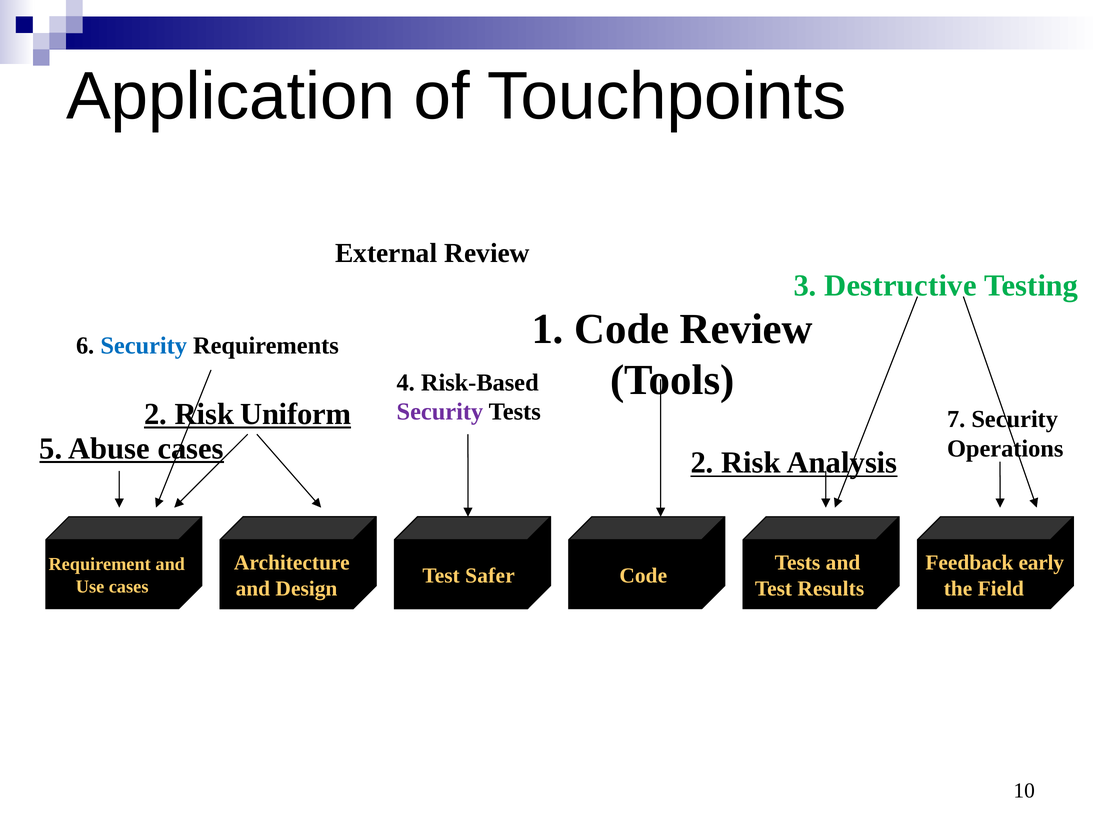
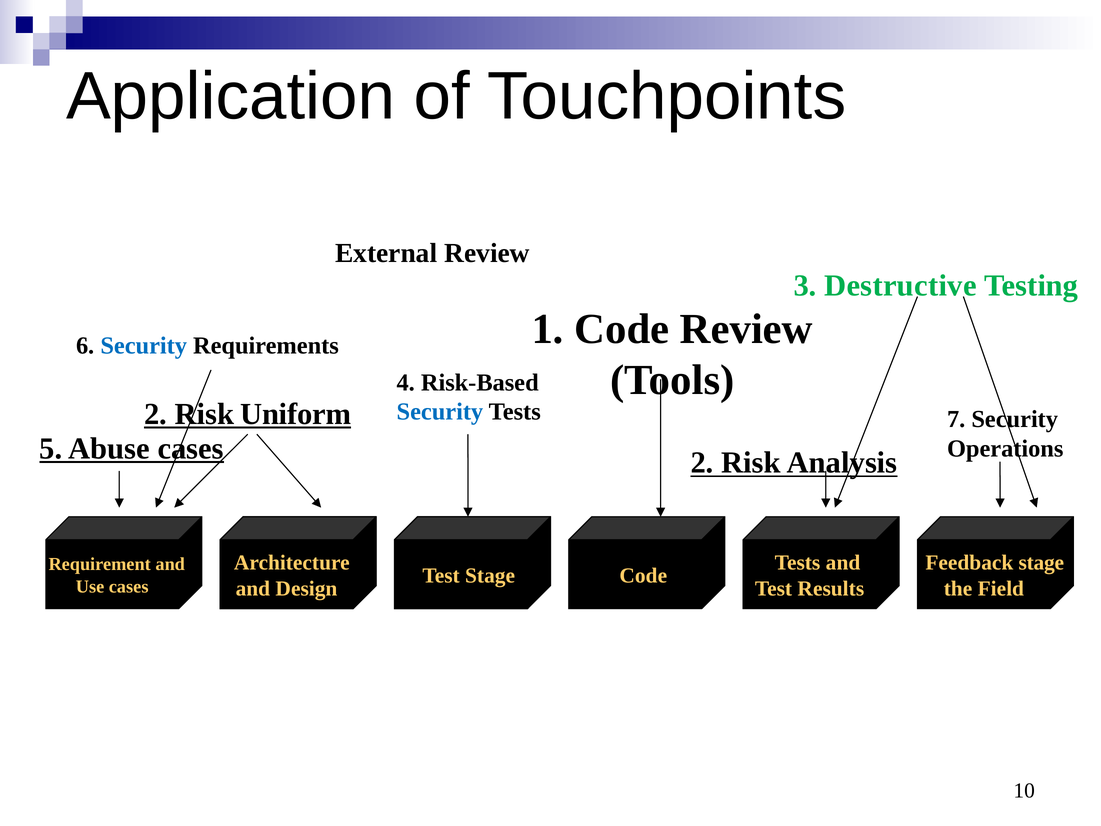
Security at (440, 412) colour: purple -> blue
Feedback early: early -> stage
Test Safer: Safer -> Stage
